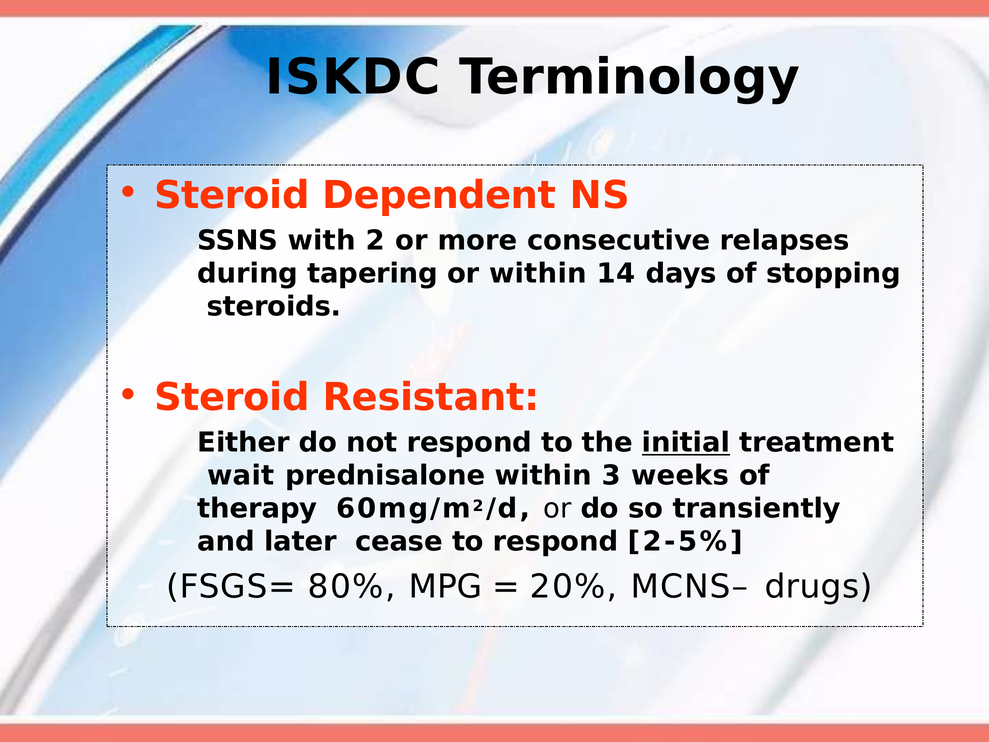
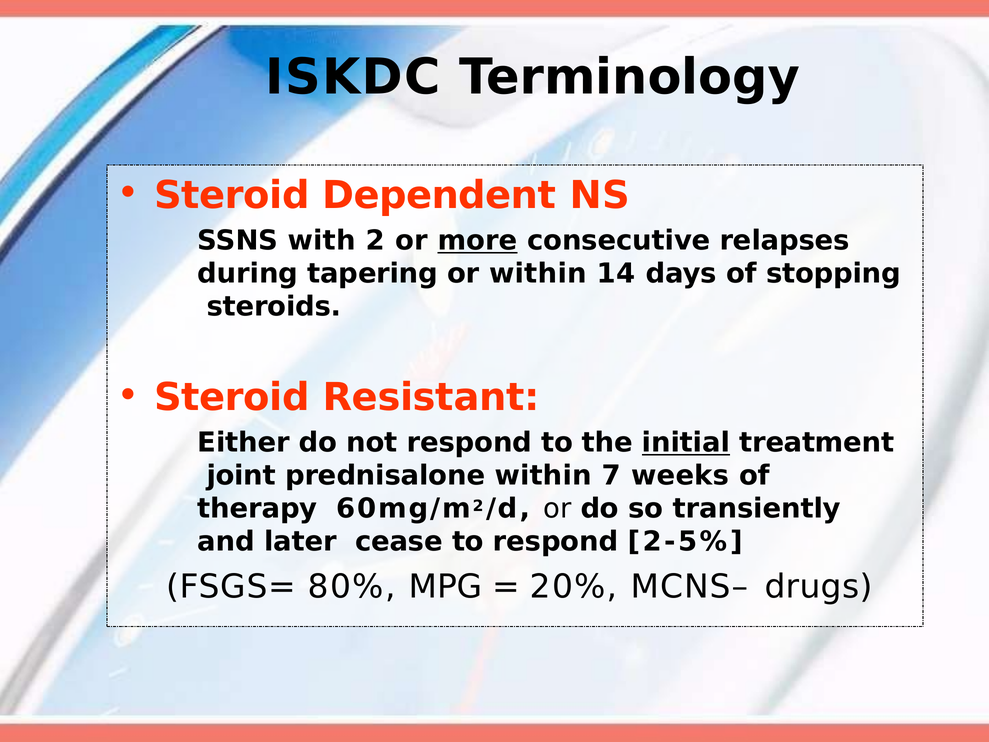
more underline: none -> present
wait: wait -> joint
3: 3 -> 7
